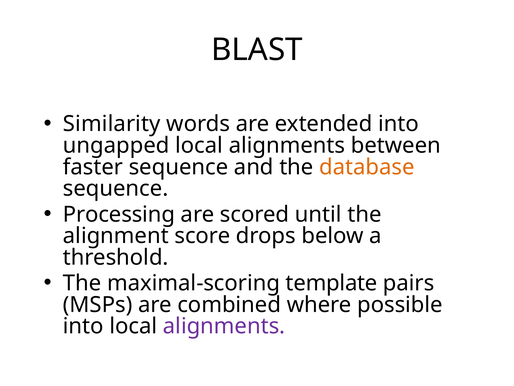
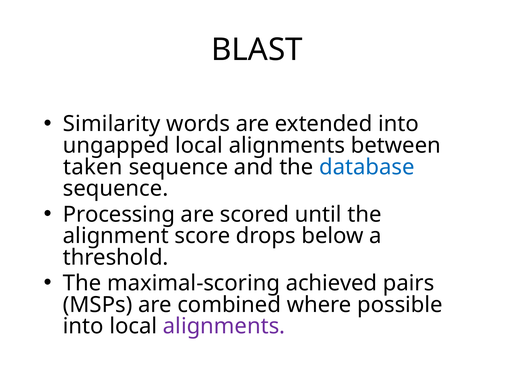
faster: faster -> taken
database colour: orange -> blue
template: template -> achieved
